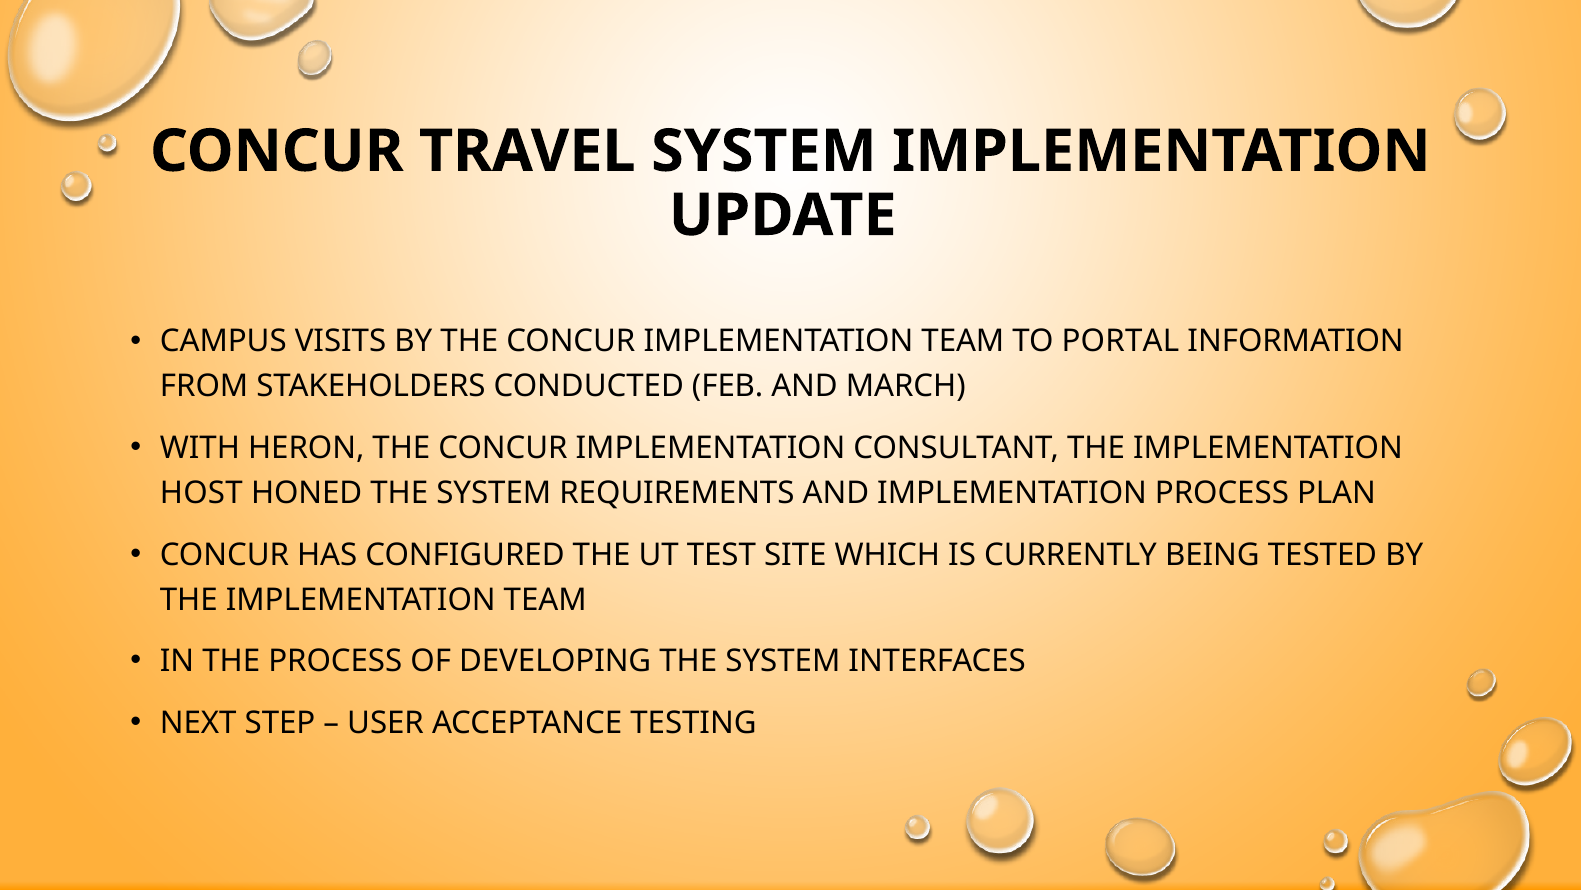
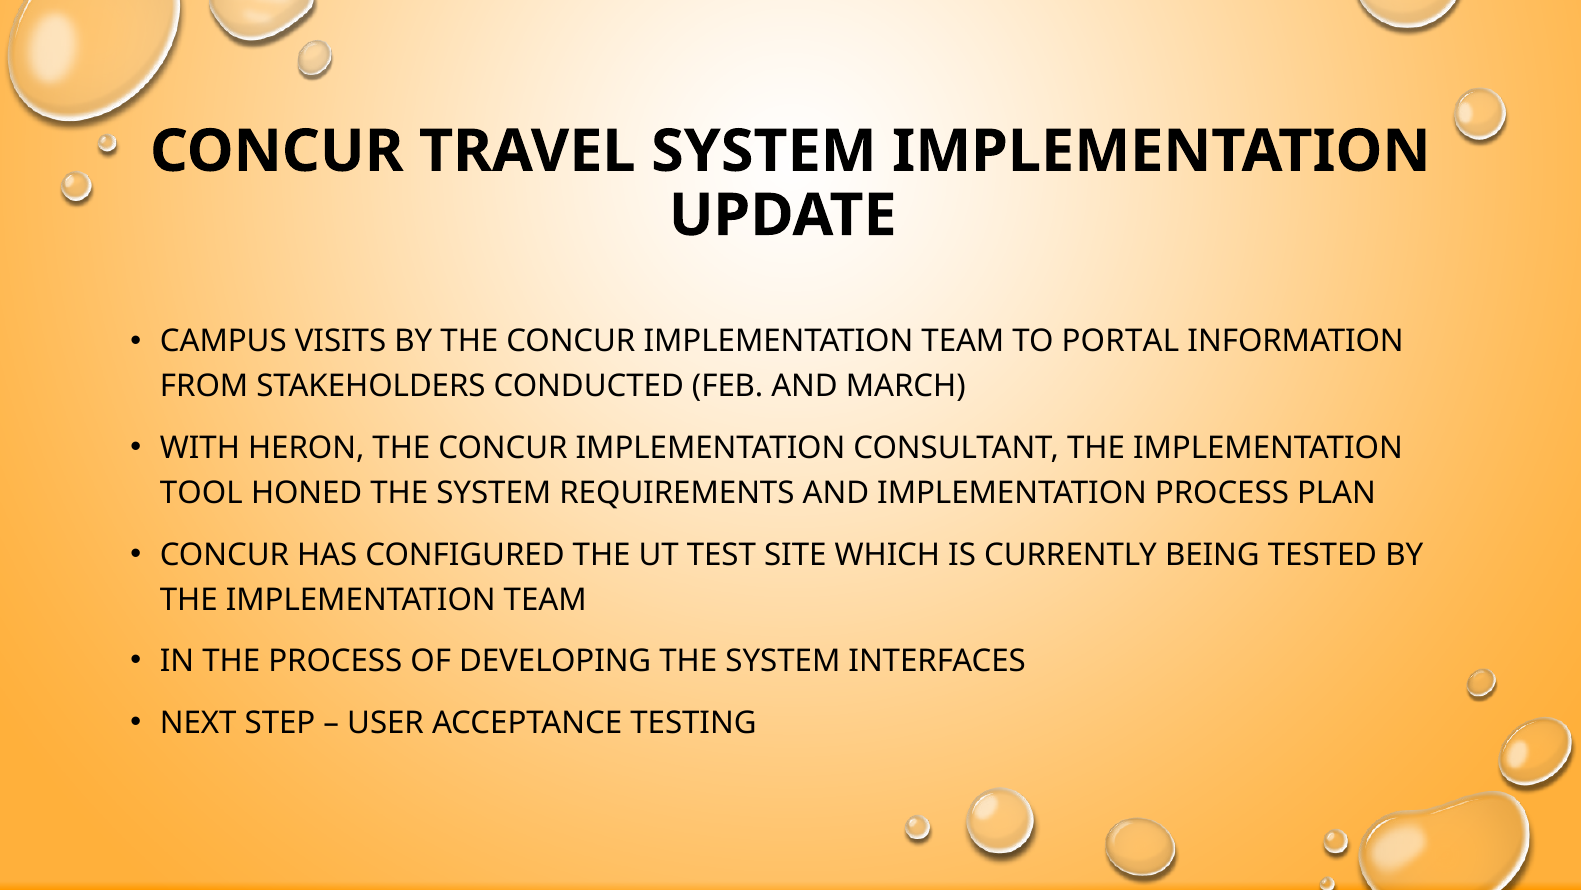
HOST: HOST -> TOOL
